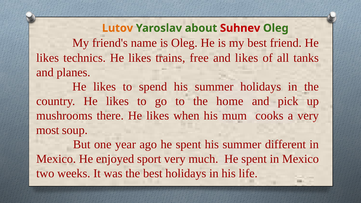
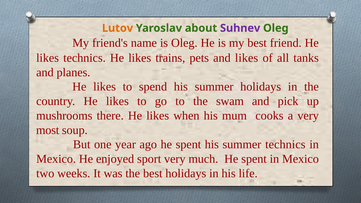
Suhnev colour: red -> purple
free: free -> pets
home: home -> swam
summer different: different -> technics
